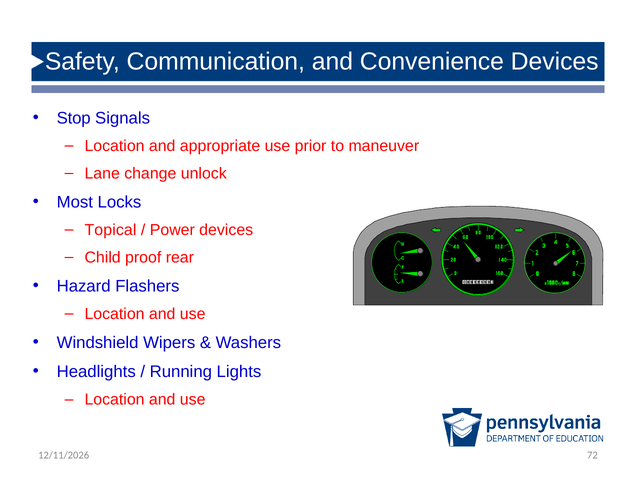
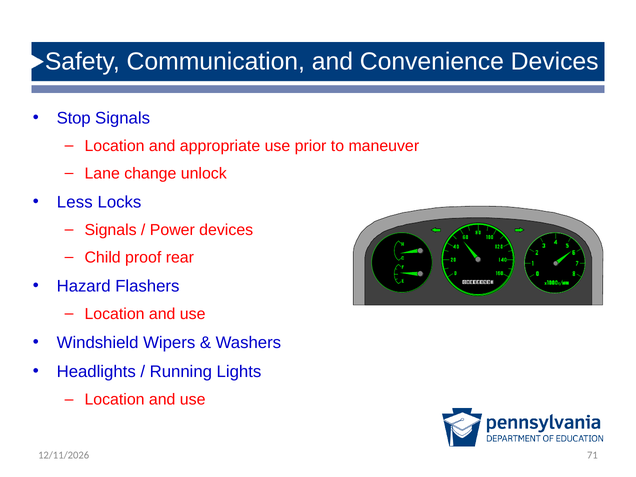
Most: Most -> Less
Topical at (111, 230): Topical -> Signals
72: 72 -> 71
